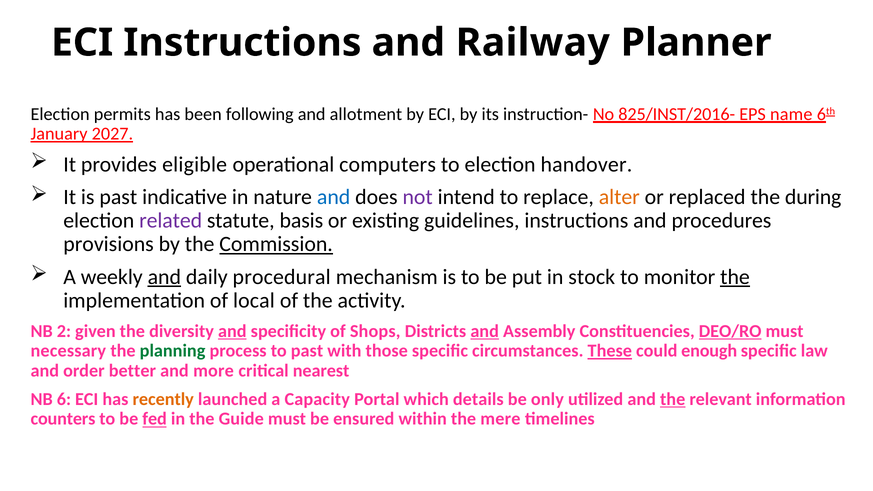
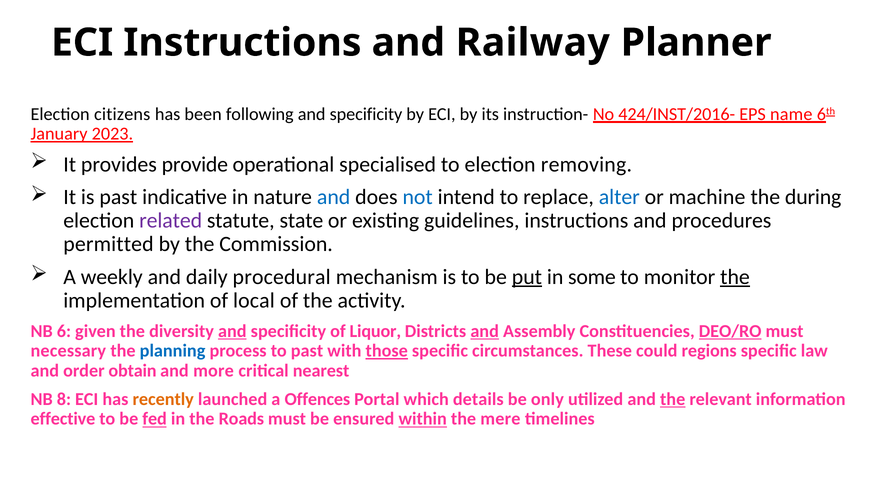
permits: permits -> citizens
allotment at (366, 114): allotment -> specificity
825/INST/2016-: 825/INST/2016- -> 424/INST/2016-
2027: 2027 -> 2023
eligible: eligible -> provide
computers: computers -> specialised
handover: handover -> removing
not colour: purple -> blue
alter colour: orange -> blue
replaced: replaced -> machine
basis: basis -> state
provisions: provisions -> permitted
Commission underline: present -> none
and at (164, 277) underline: present -> none
put underline: none -> present
stock: stock -> some
2: 2 -> 6
Shops: Shops -> Liquor
planning colour: green -> blue
those underline: none -> present
These underline: present -> none
enough: enough -> regions
better: better -> obtain
6: 6 -> 8
Capacity: Capacity -> Offences
counters: counters -> effective
Guide: Guide -> Roads
within underline: none -> present
